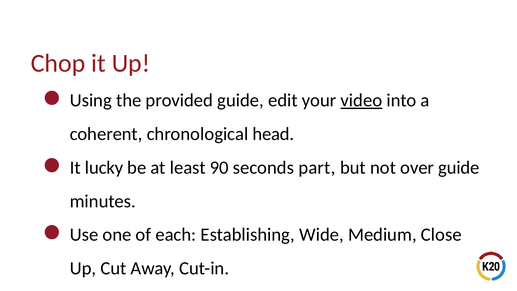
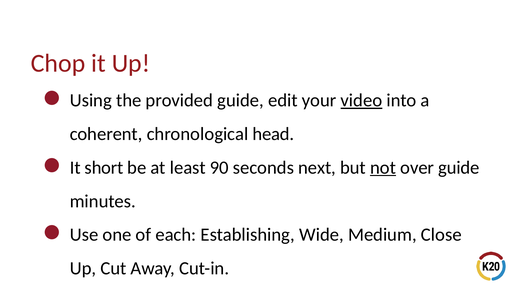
lucky: lucky -> short
part: part -> next
not underline: none -> present
